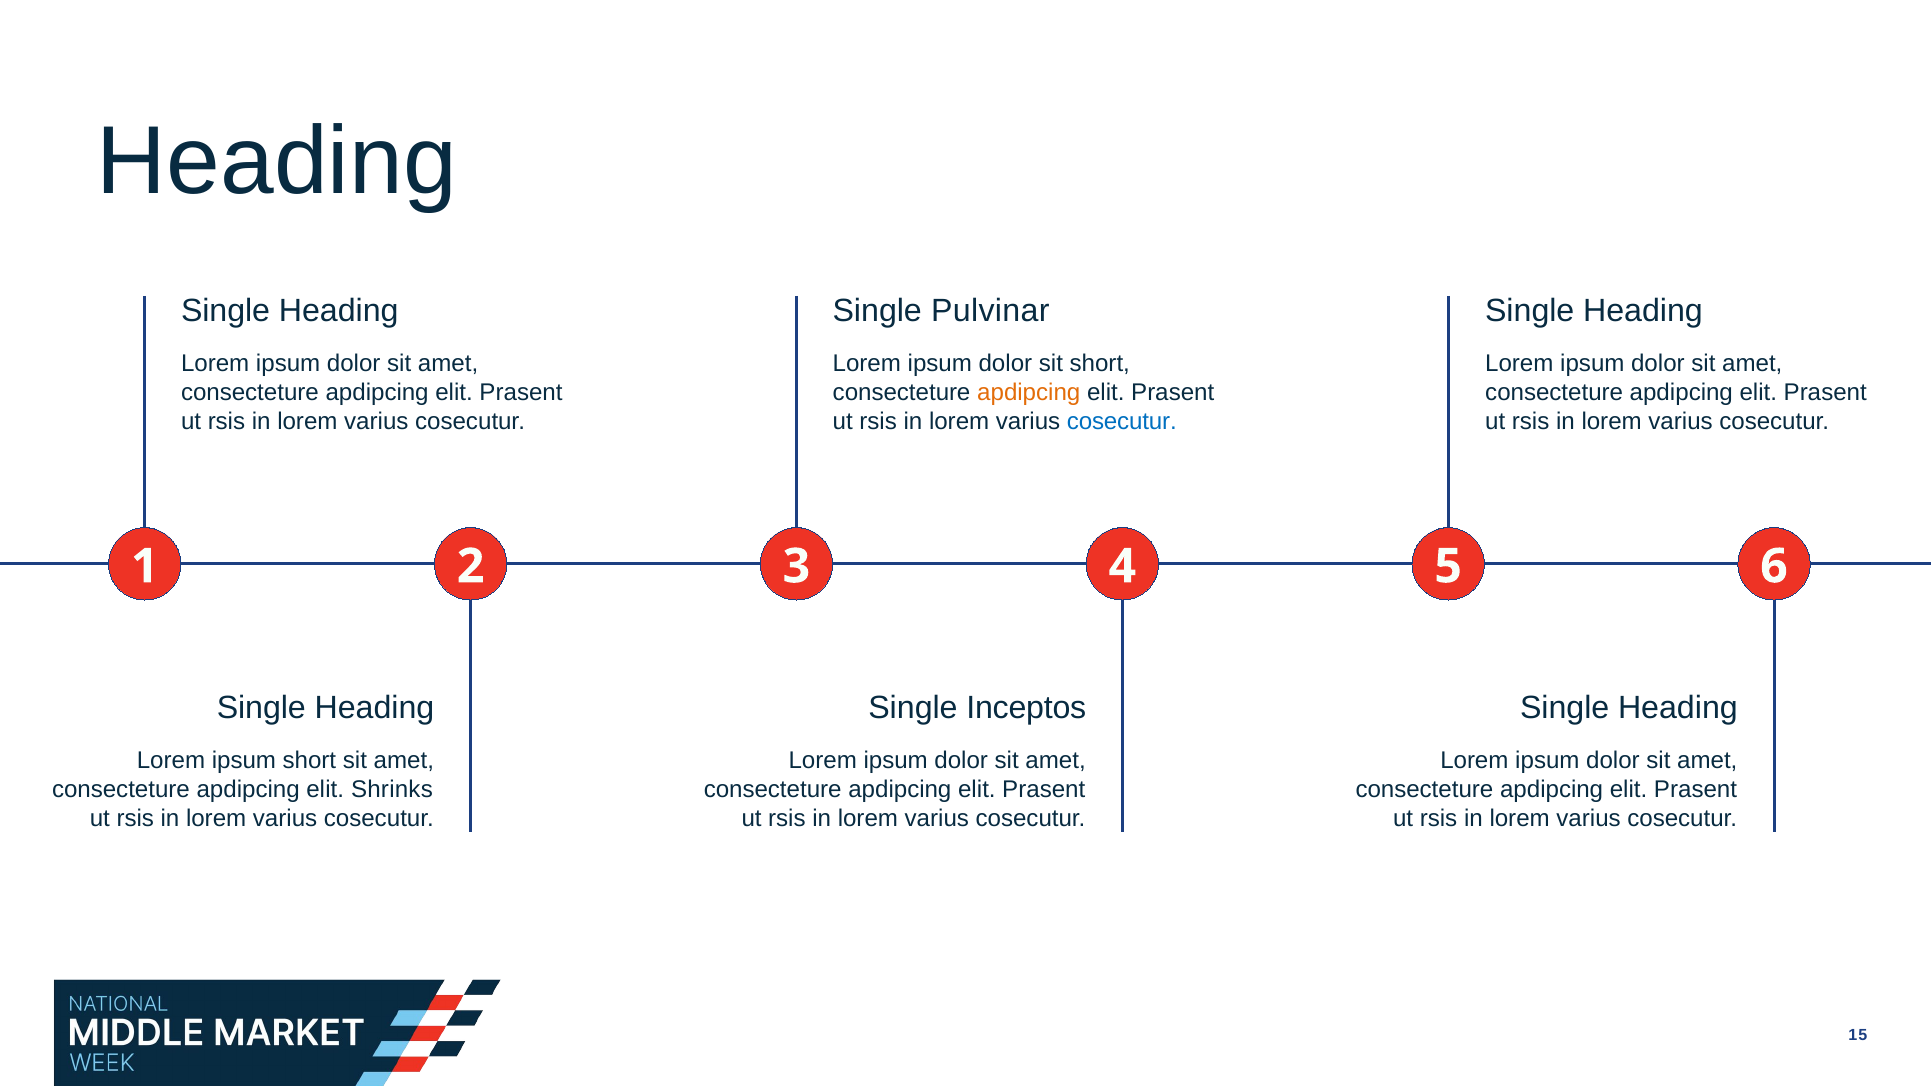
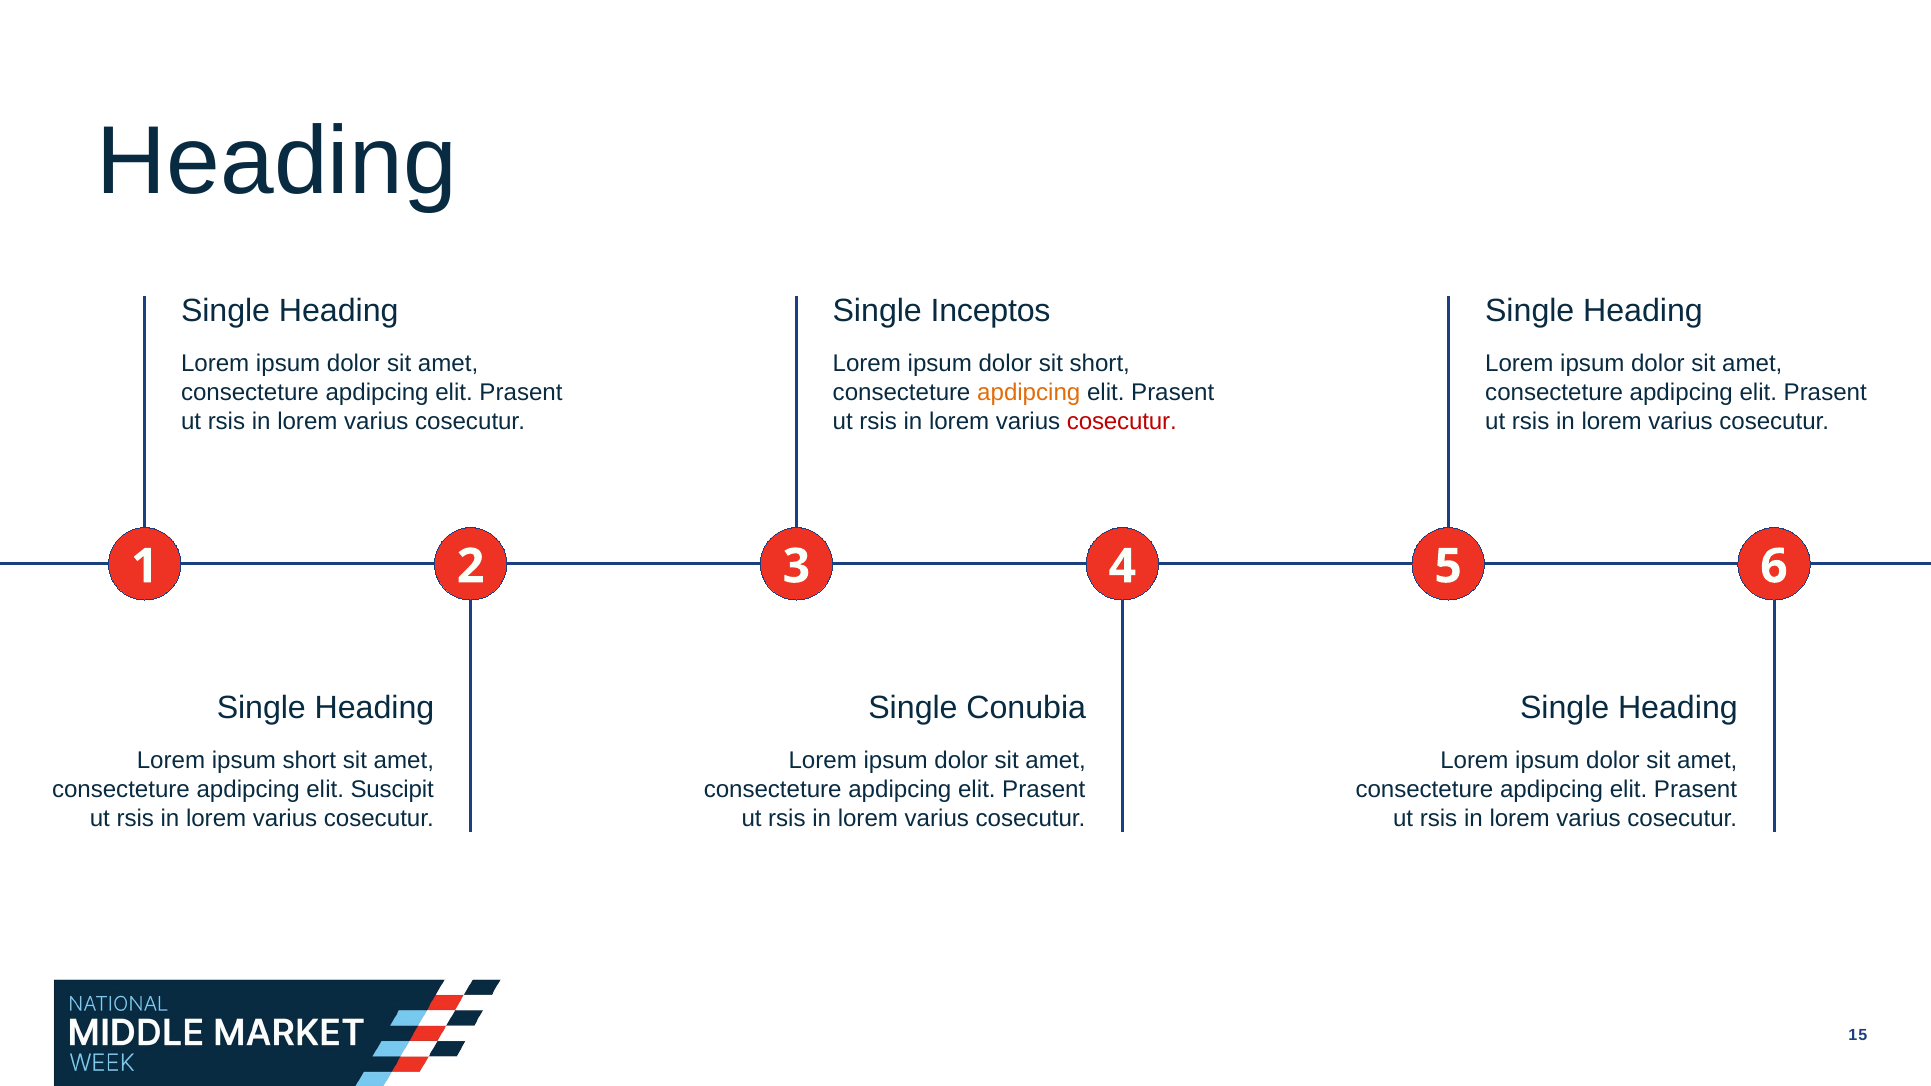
Pulvinar: Pulvinar -> Inceptos
cosecutur at (1122, 422) colour: blue -> red
Inceptos: Inceptos -> Conubia
Shrinks: Shrinks -> Suscipit
